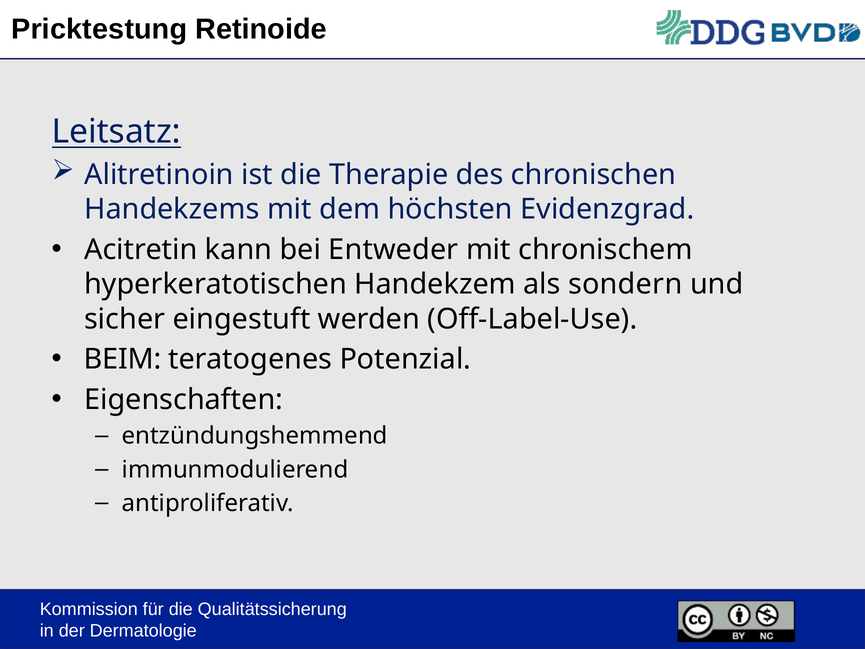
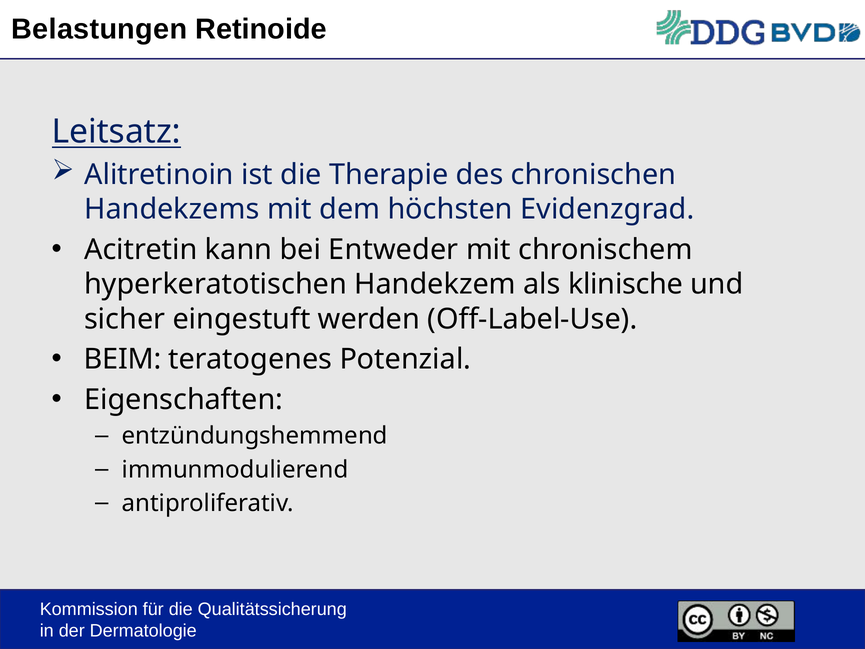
Pricktestung: Pricktestung -> Belastungen
sondern: sondern -> klinische
